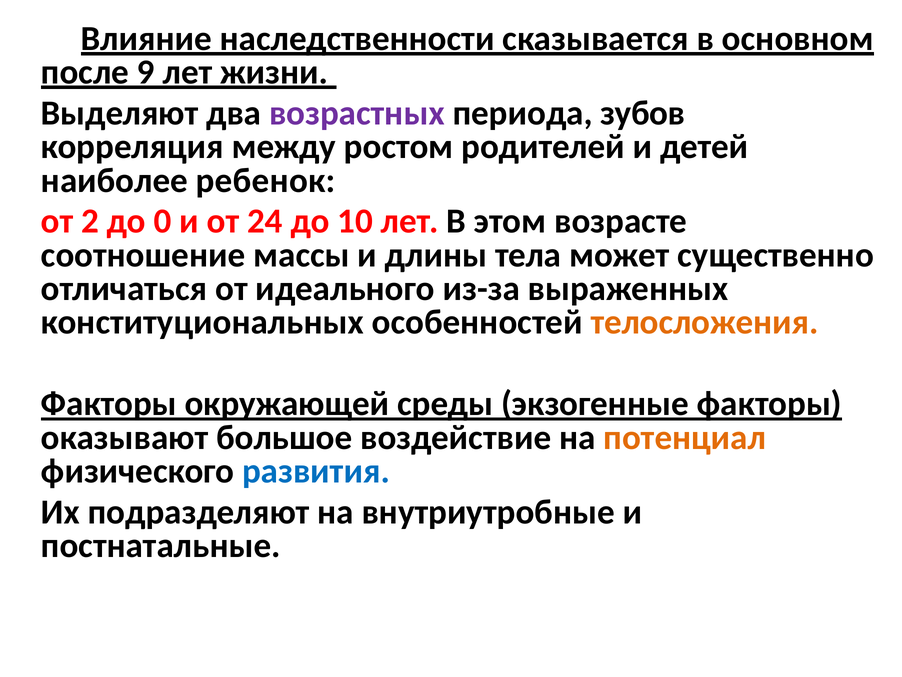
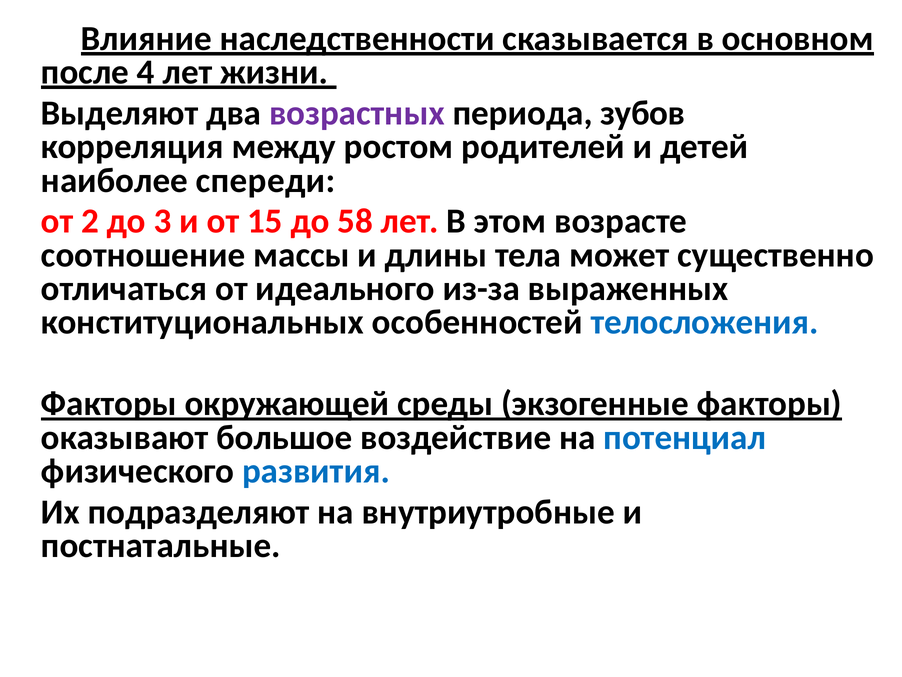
9: 9 -> 4
ребенок: ребенок -> спереди
0: 0 -> 3
24: 24 -> 15
10: 10 -> 58
телосложения colour: orange -> blue
потенциал colour: orange -> blue
